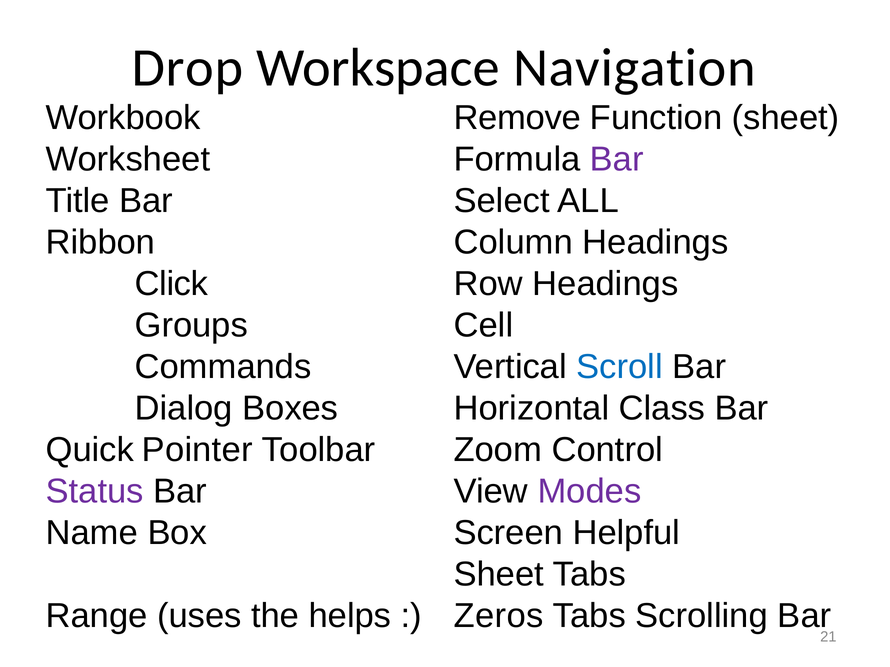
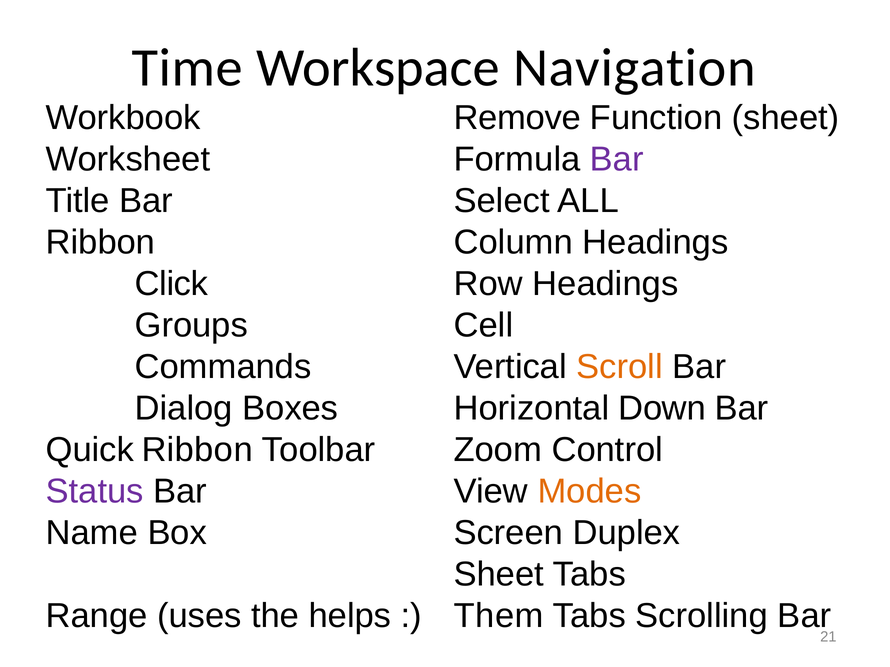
Drop: Drop -> Time
Scroll colour: blue -> orange
Class: Class -> Down
Quick Pointer: Pointer -> Ribbon
Modes colour: purple -> orange
Helpful: Helpful -> Duplex
Zeros: Zeros -> Them
